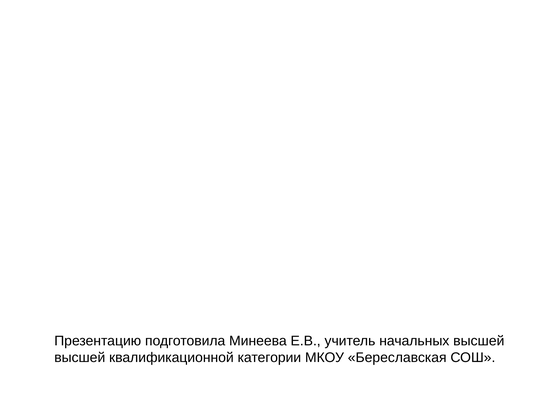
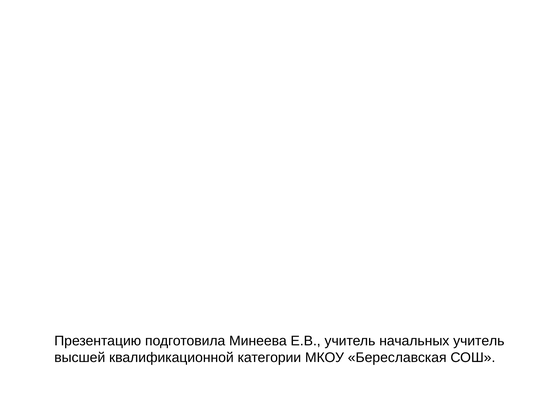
начальных высшей: высшей -> учитель
